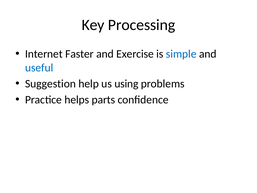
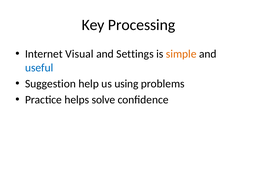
Faster: Faster -> Visual
Exercise: Exercise -> Settings
simple colour: blue -> orange
parts: parts -> solve
